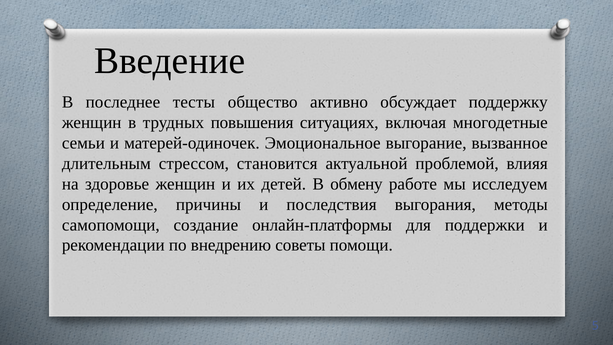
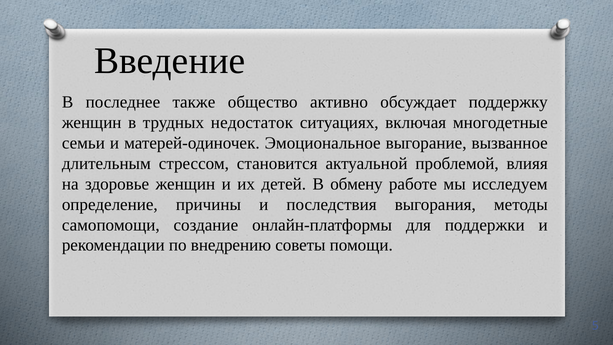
тесты: тесты -> также
повышения: повышения -> недостаток
